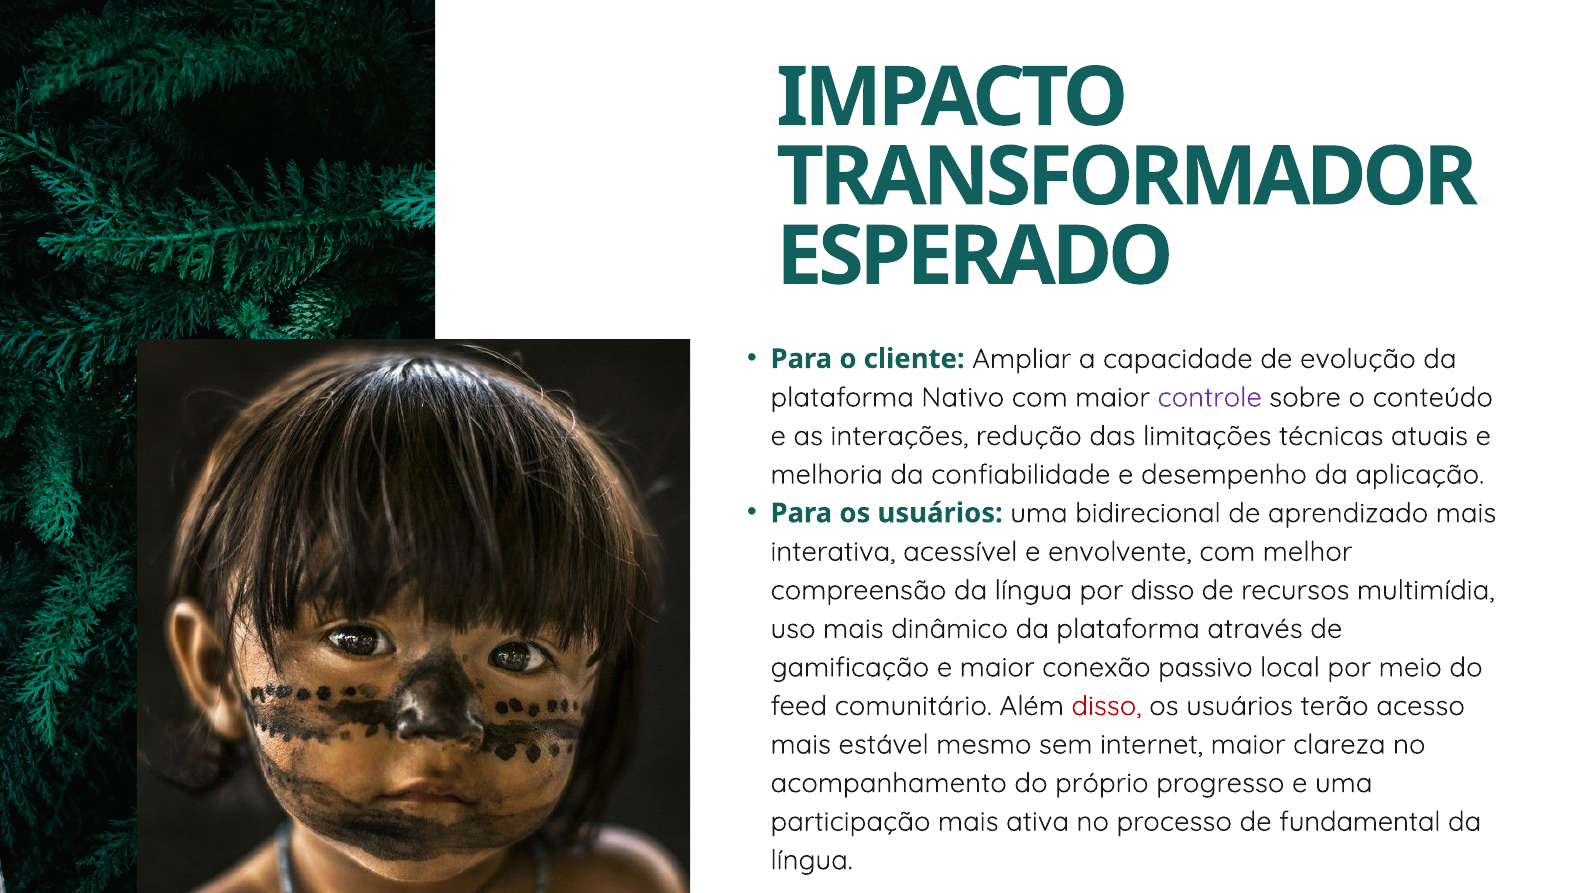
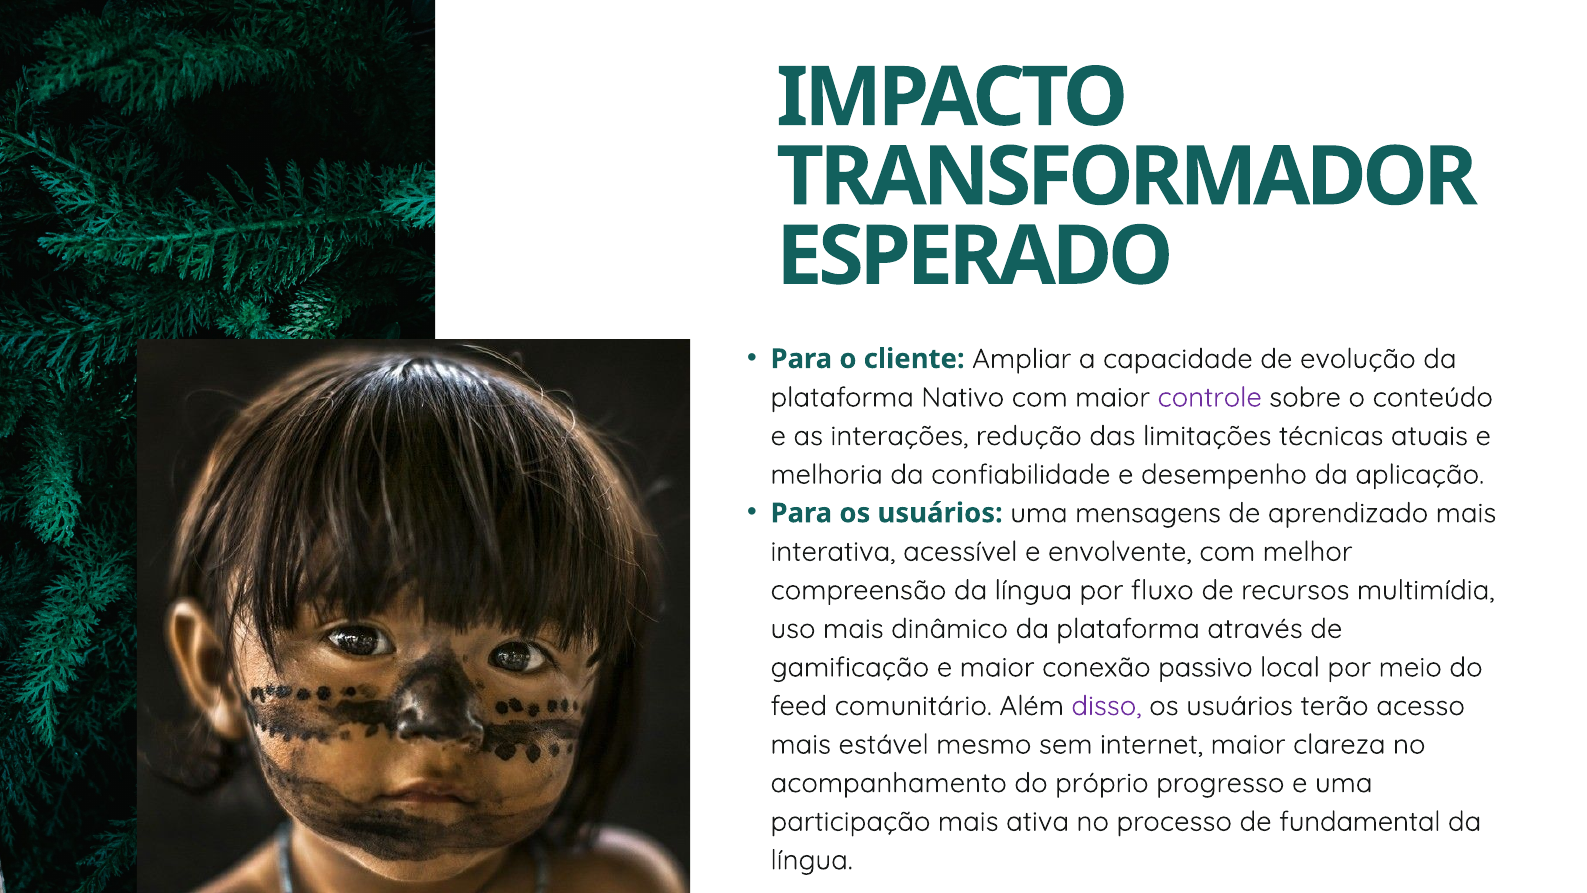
bidirecional: bidirecional -> mensagens
por disso: disso -> fluxo
disso at (1106, 706) colour: red -> purple
